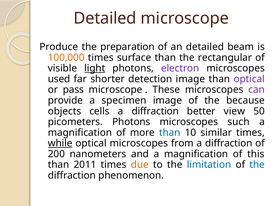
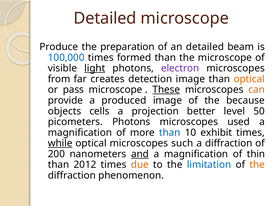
100,000 colour: orange -> blue
surface: surface -> formed
the rectangular: rectangular -> microscope
used: used -> from
shorter: shorter -> creates
optical at (249, 79) colour: purple -> orange
These underline: none -> present
can colour: purple -> orange
specimen: specimen -> produced
diffraction at (155, 111): diffraction -> projection
view: view -> level
such: such -> used
similar: similar -> exhibit
from: from -> such
and underline: none -> present
this: this -> thin
2011: 2011 -> 2012
the at (257, 164) colour: blue -> orange
